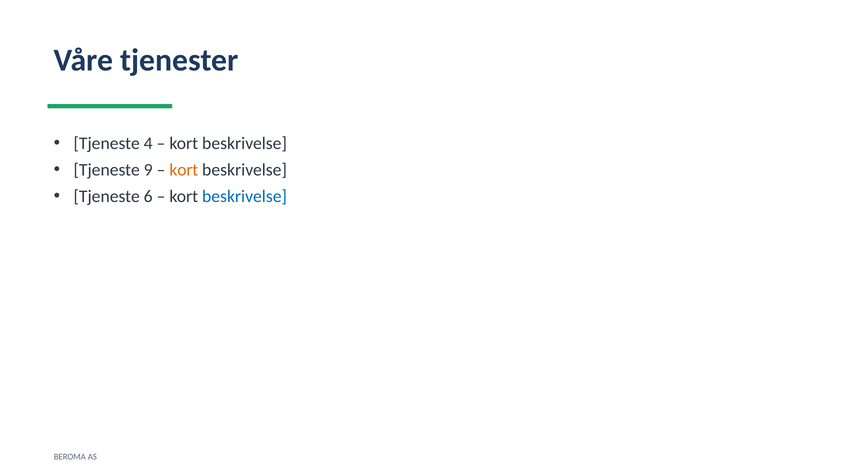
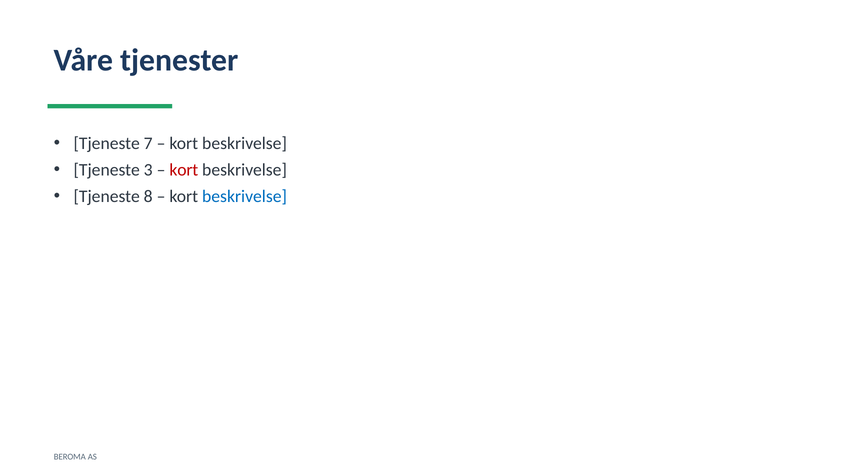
4: 4 -> 7
9: 9 -> 3
kort at (184, 170) colour: orange -> red
6: 6 -> 8
